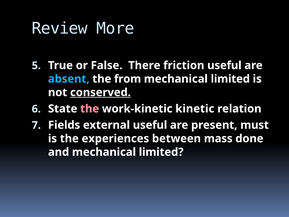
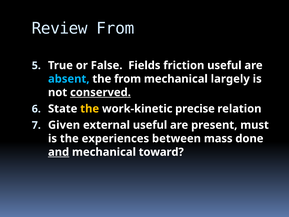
Review More: More -> From
There: There -> Fields
limited at (230, 79): limited -> largely
the at (90, 109) colour: pink -> yellow
kinetic: kinetic -> precise
Fields: Fields -> Given
and underline: none -> present
limited at (161, 152): limited -> toward
